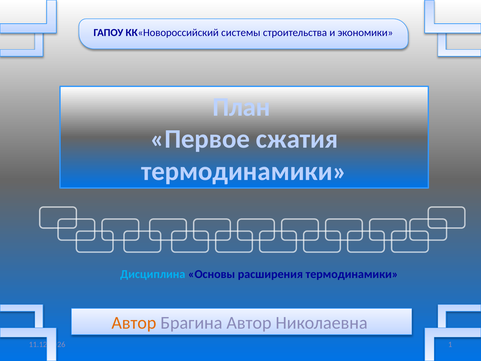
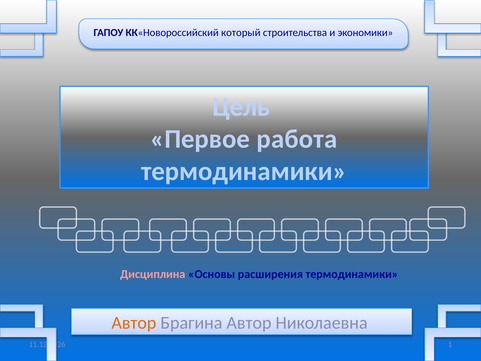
системы: системы -> который
План: План -> Цель
сжатия: сжатия -> работа
Дисциплина colour: light blue -> pink
